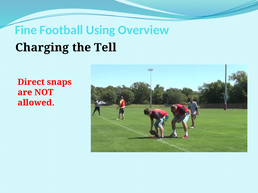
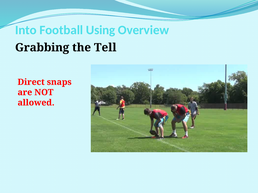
Fine: Fine -> Into
Charging: Charging -> Grabbing
